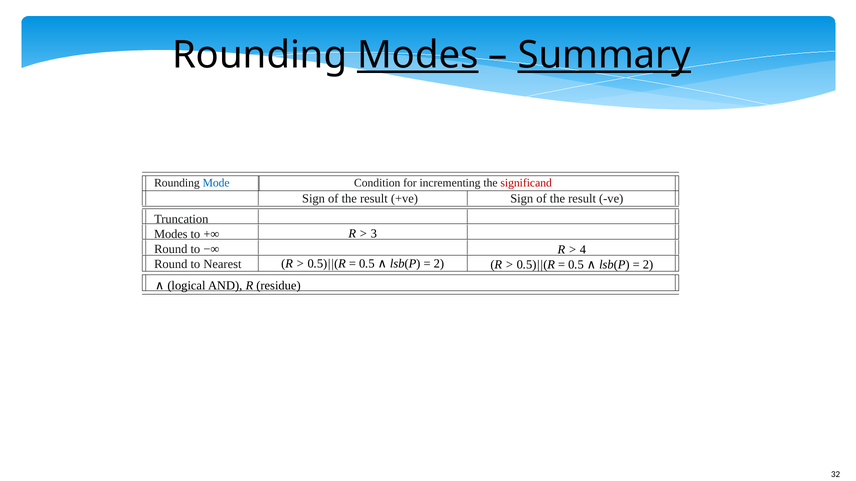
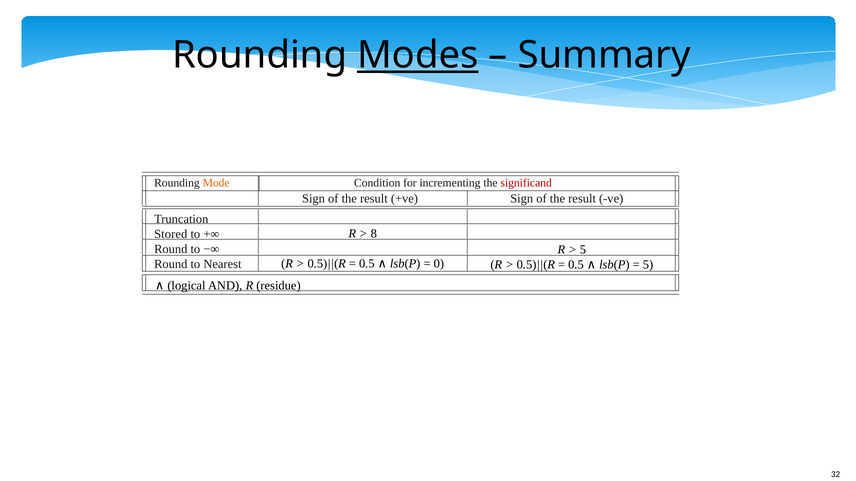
Summary underline: present -> none
Mode colour: blue -> orange
3: 3 -> 8
Modes at (171, 234): Modes -> Stored
4 at (583, 250): 4 -> 5
2 at (439, 264): 2 -> 0
2 at (648, 265): 2 -> 5
